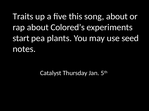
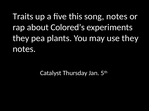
song about: about -> notes
start at (21, 38): start -> they
use seed: seed -> they
